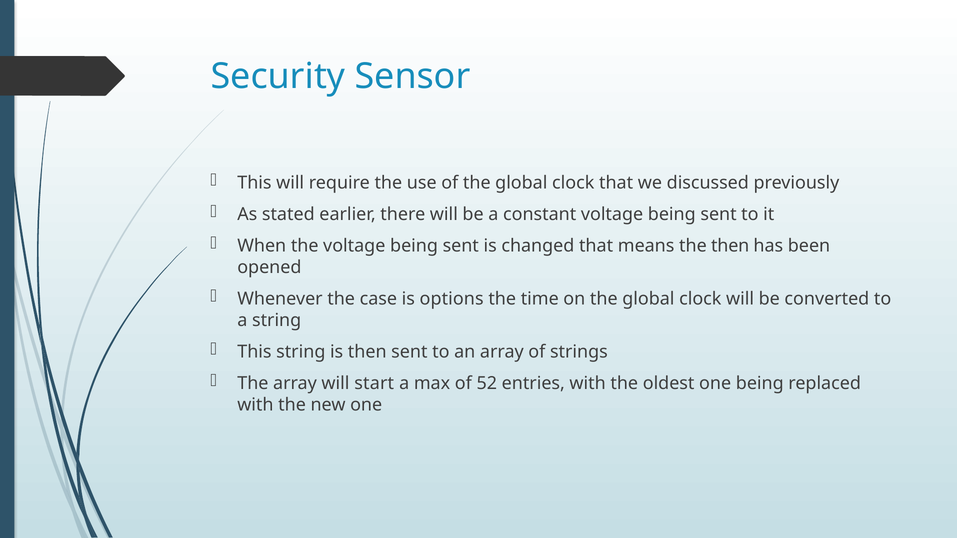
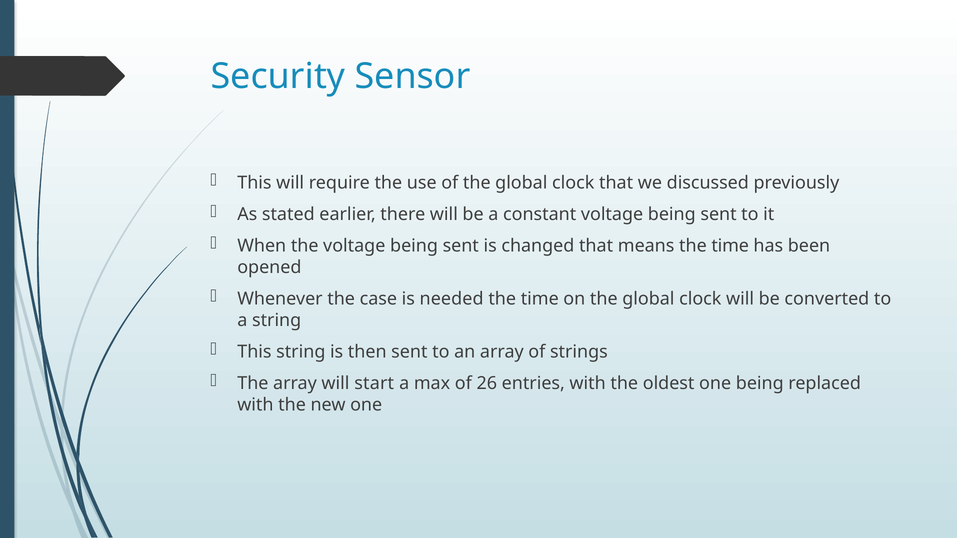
means the then: then -> time
options: options -> needed
52: 52 -> 26
